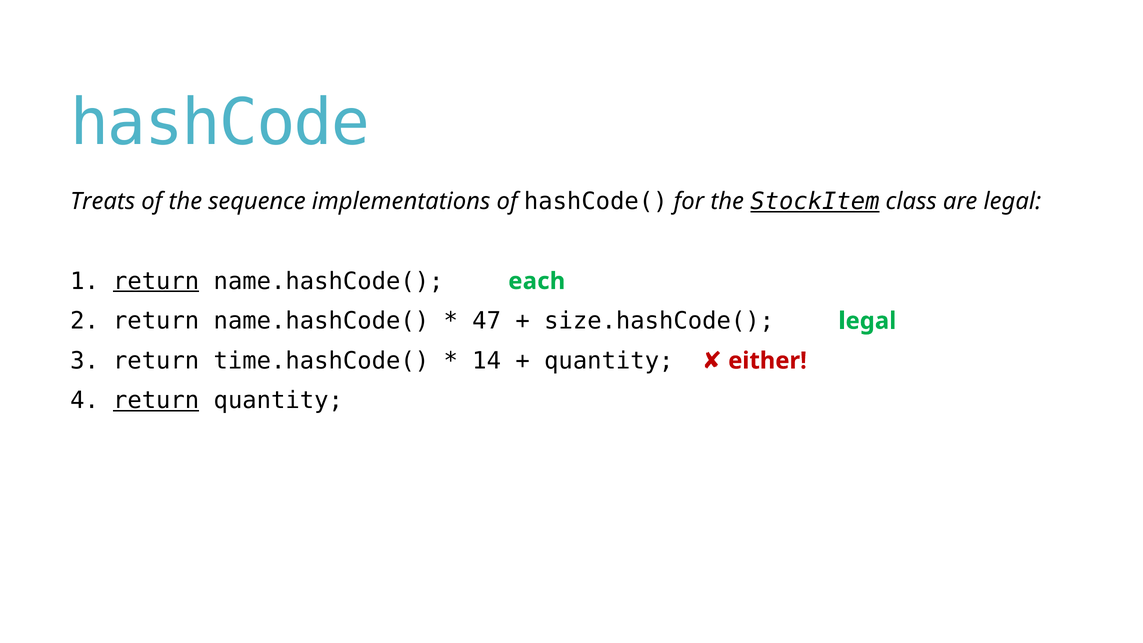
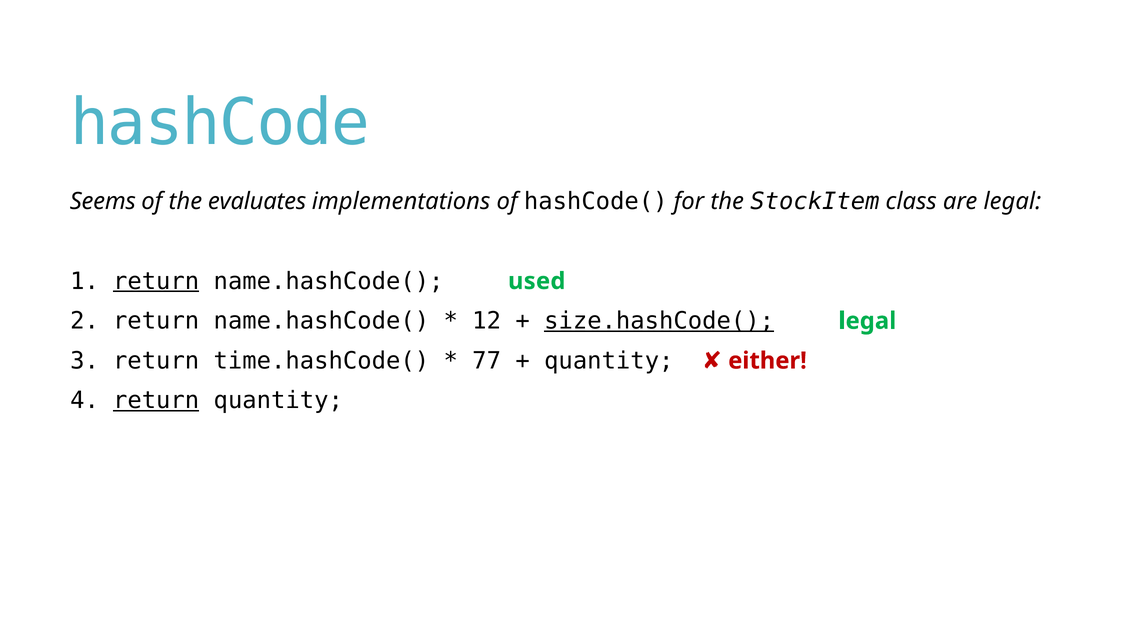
Treats: Treats -> Seems
sequence: sequence -> evaluates
StockItem underline: present -> none
each: each -> used
47: 47 -> 12
size.hashCode( underline: none -> present
14: 14 -> 77
